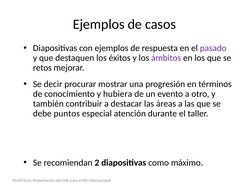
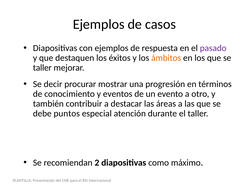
ámbitos colour: purple -> orange
retos at (42, 68): retos -> taller
hubiera: hubiera -> eventos
